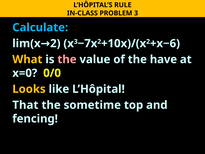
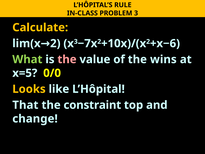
Calculate colour: light blue -> yellow
What colour: yellow -> light green
have: have -> wins
x=0: x=0 -> x=5
sometime: sometime -> constraint
fencing: fencing -> change
